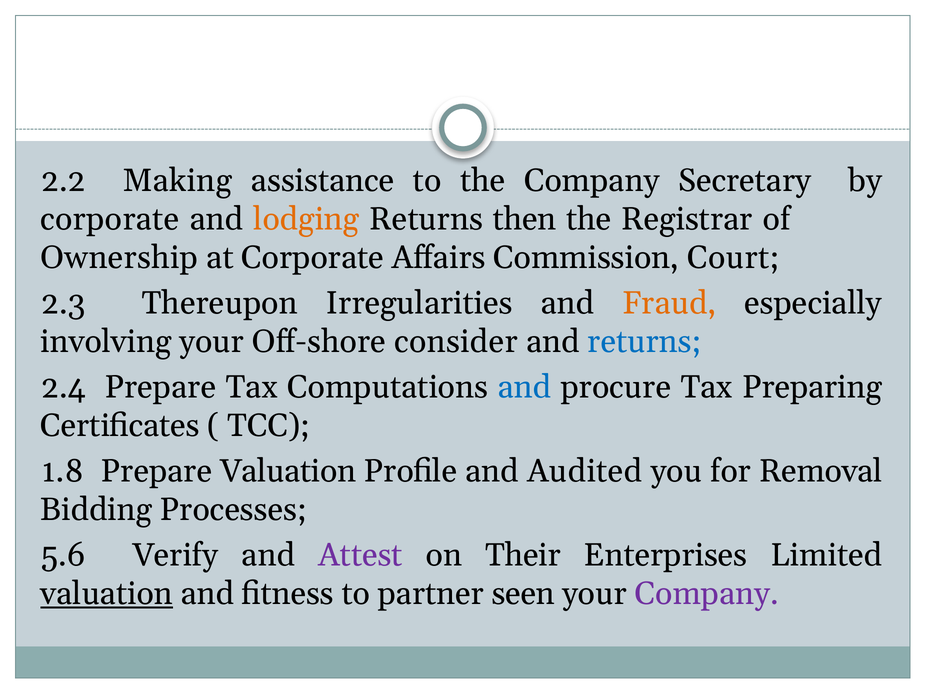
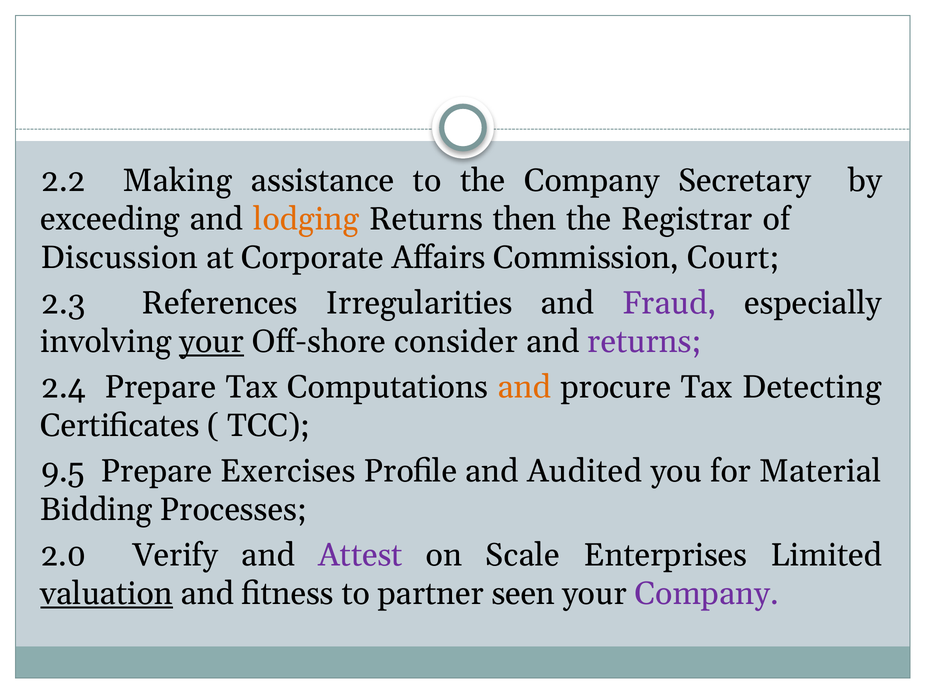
corporate at (110, 219): corporate -> exceeding
Ownership: Ownership -> Discussion
Thereupon: Thereupon -> References
Fraud colour: orange -> purple
your at (212, 342) underline: none -> present
returns at (645, 342) colour: blue -> purple
and at (524, 388) colour: blue -> orange
Preparing: Preparing -> Detecting
1.8: 1.8 -> 9.5
Prepare Valuation: Valuation -> Exercises
Removal: Removal -> Material
5.6: 5.6 -> 2.0
Their: Their -> Scale
